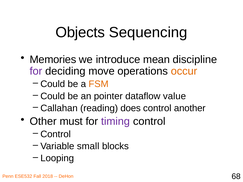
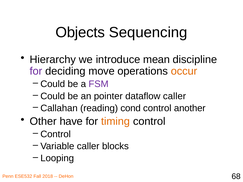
Memories: Memories -> Hierarchy
FSM colour: orange -> purple
dataflow value: value -> caller
does: does -> cond
must: must -> have
timing colour: purple -> orange
Variable small: small -> caller
